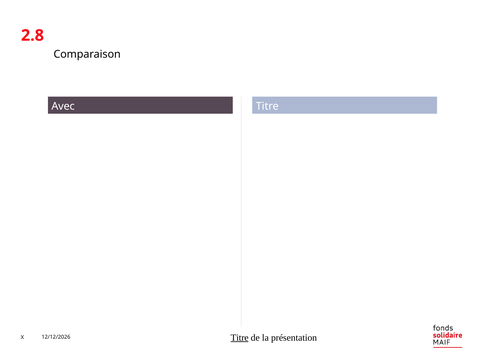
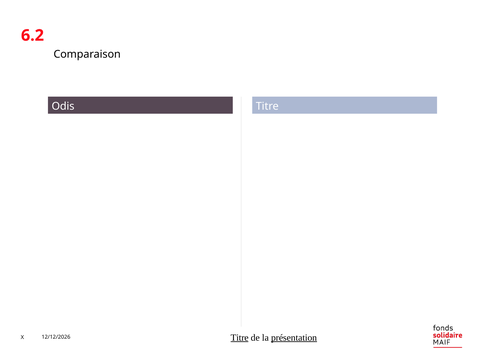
2.8: 2.8 -> 6.2
Avec: Avec -> Odis
présentation underline: none -> present
